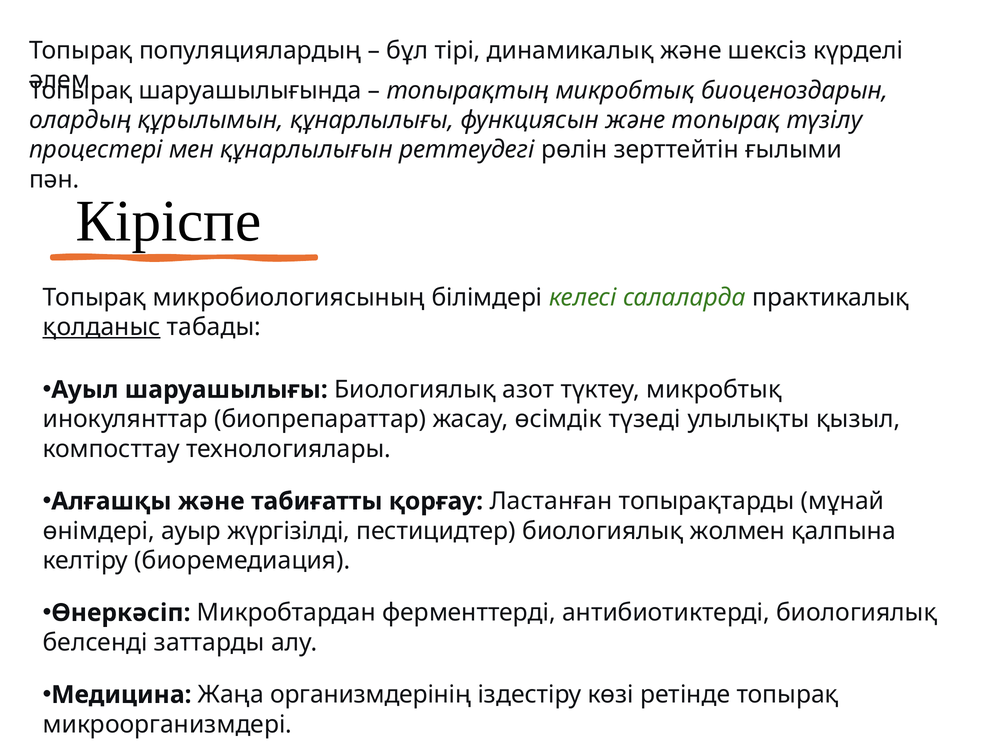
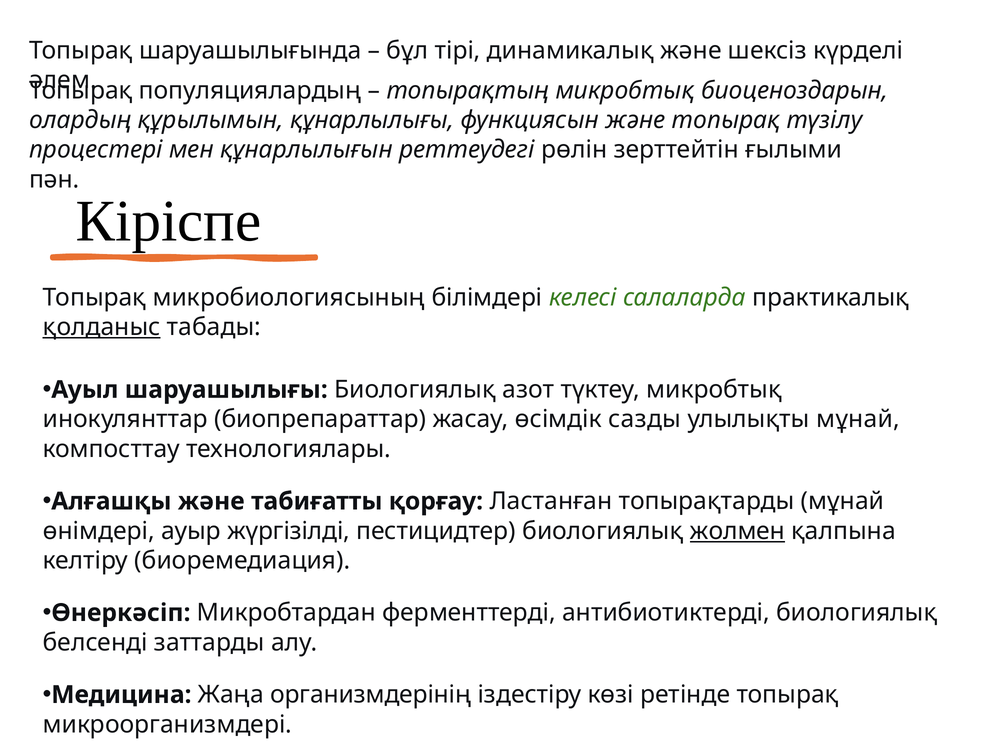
популяциялардың: популяциялардың -> шаруашылығында
шаруашылығында: шаруашылығында -> популяциялардың
түзеді: түзеді -> сазды
улылықты қызыл: қызыл -> мұнай
жолмен underline: none -> present
